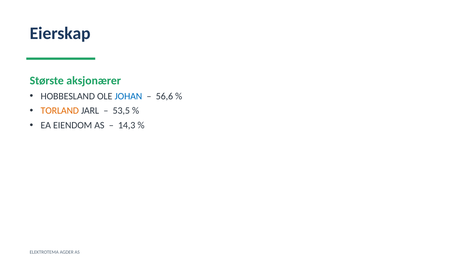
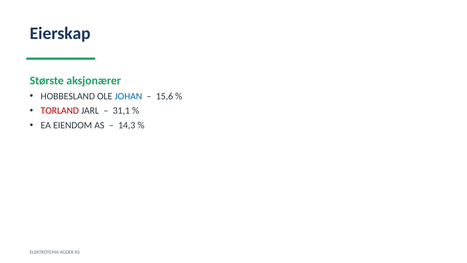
56,6: 56,6 -> 15,6
TORLAND colour: orange -> red
53,5: 53,5 -> 31,1
